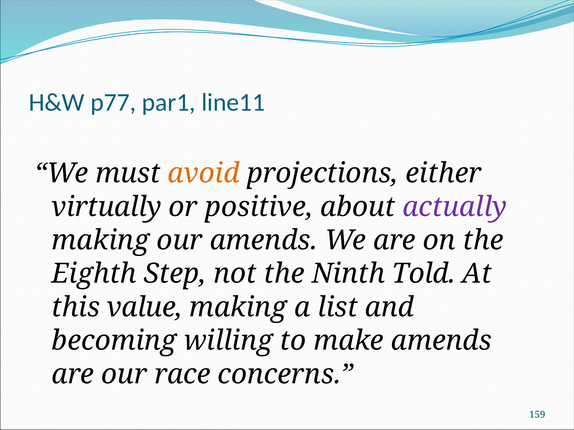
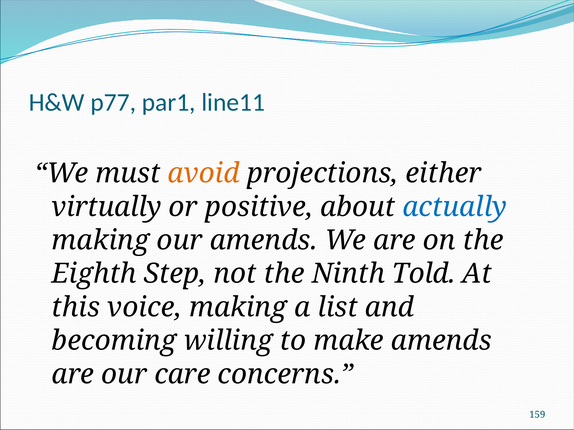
actually colour: purple -> blue
value: value -> voice
race: race -> care
